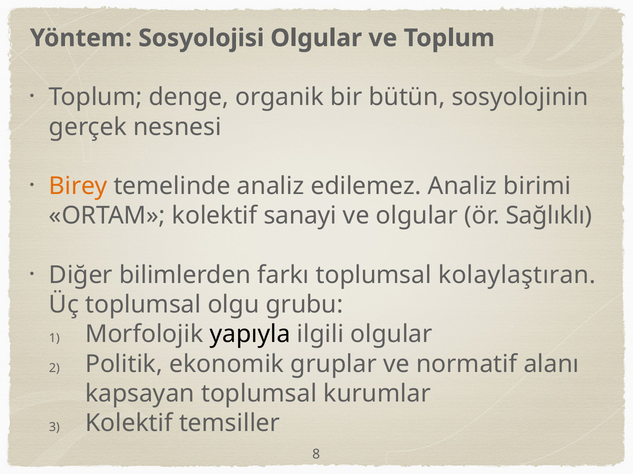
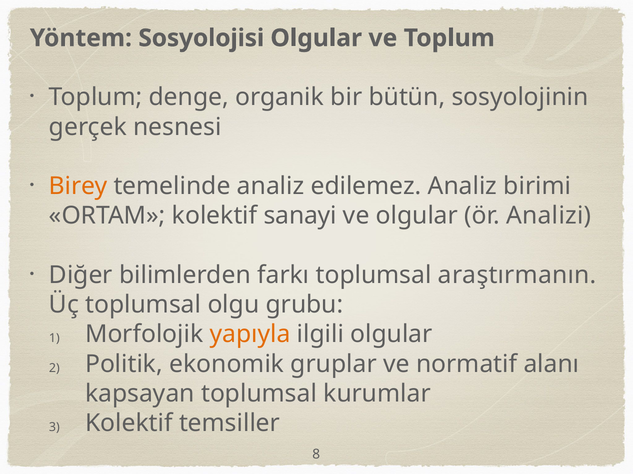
Sağlıklı: Sağlıklı -> Analizi
kolaylaştıran: kolaylaştıran -> araştırmanın
yapıyla colour: black -> orange
